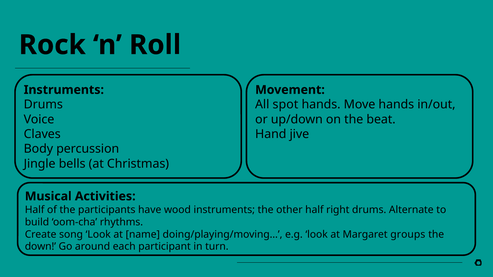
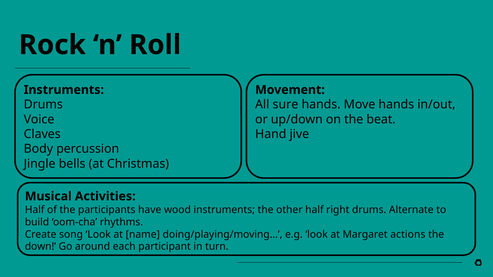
spot: spot -> sure
groups: groups -> actions
